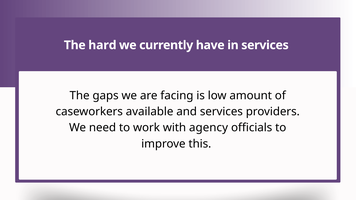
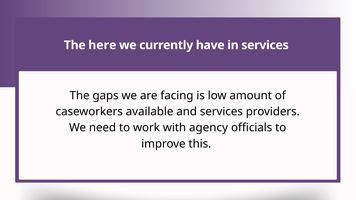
hard: hard -> here
